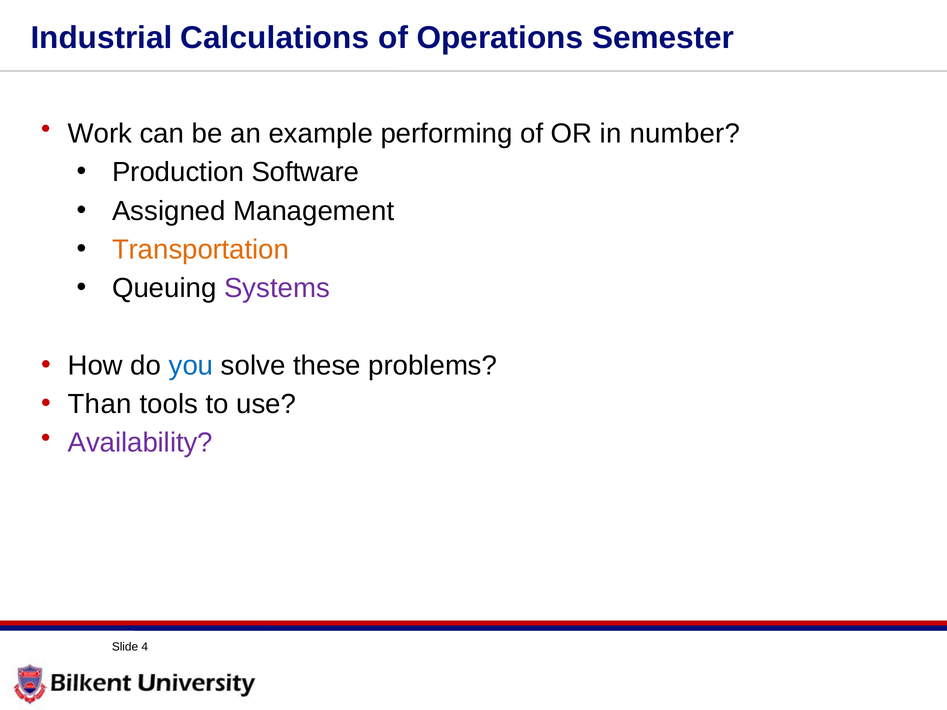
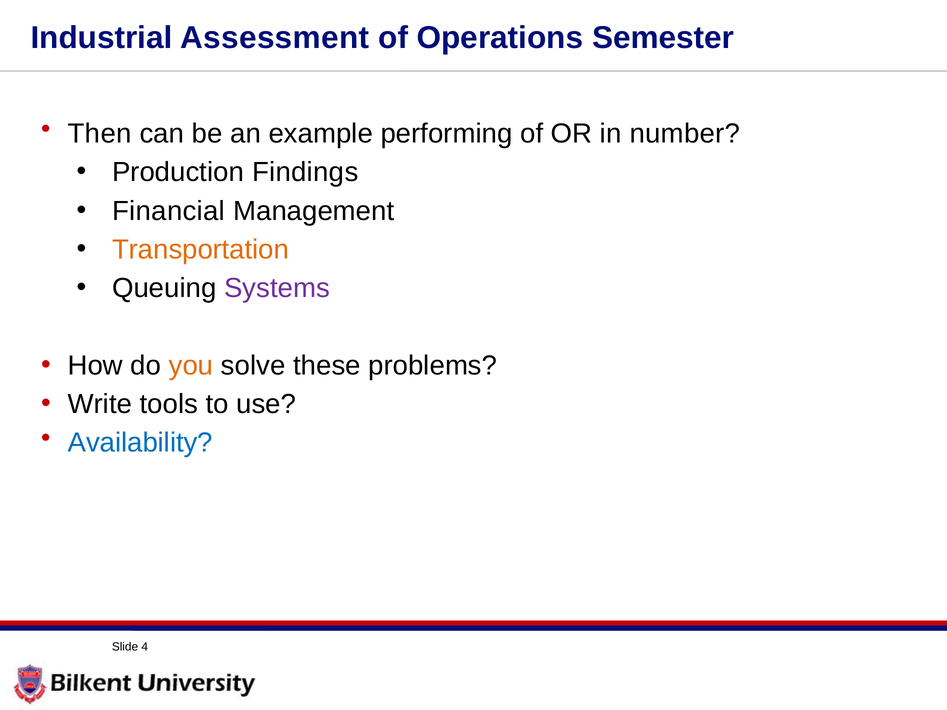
Calculations: Calculations -> Assessment
Work: Work -> Then
Software: Software -> Findings
Assigned: Assigned -> Financial
you colour: blue -> orange
Than: Than -> Write
Availability colour: purple -> blue
